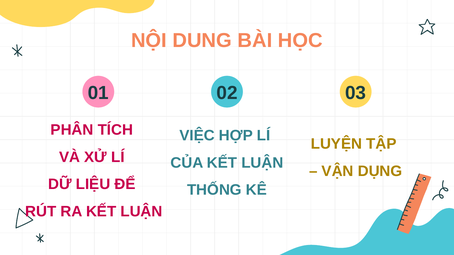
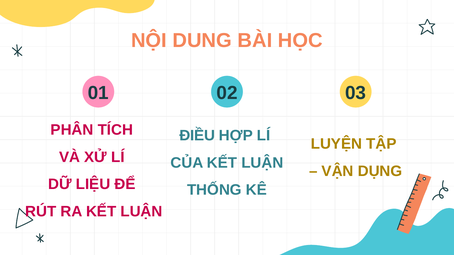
VIỆC: VIỆC -> ĐIỀU
